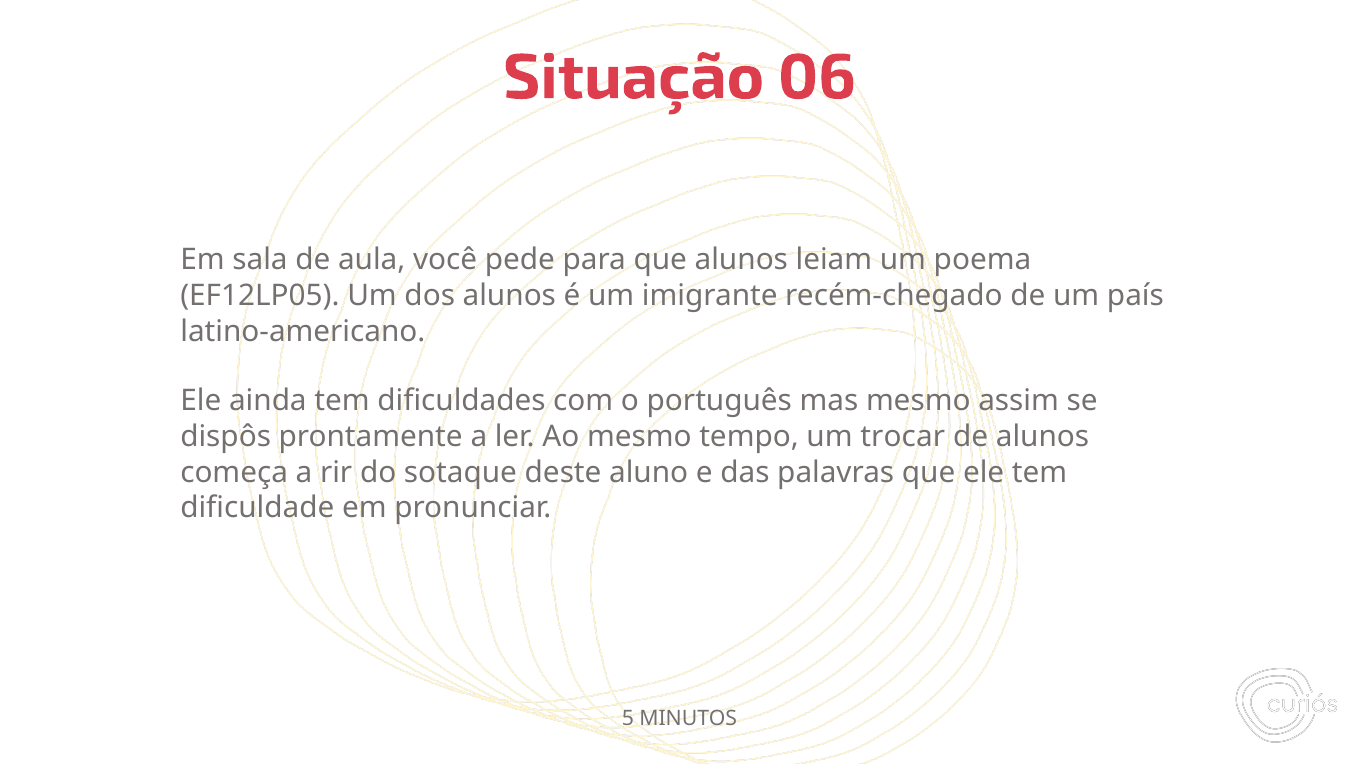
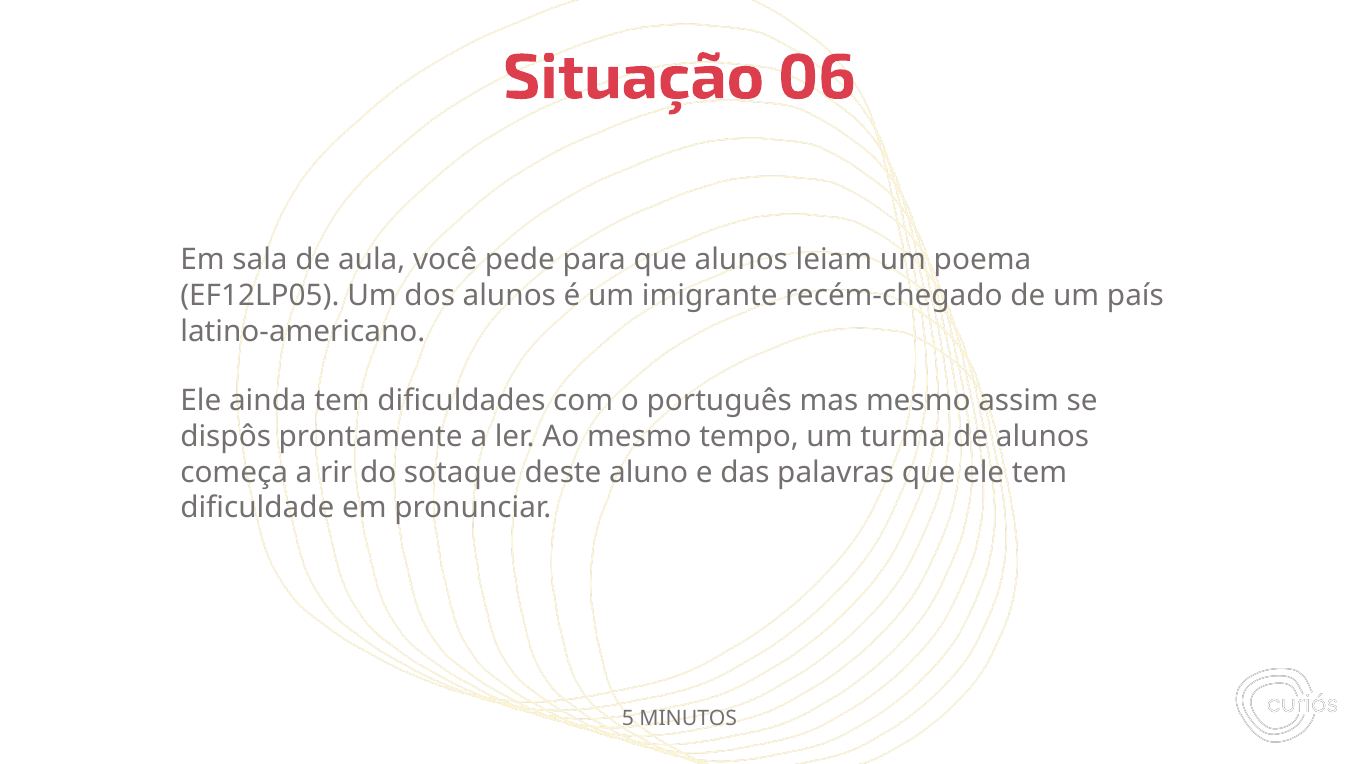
trocar: trocar -> turma
